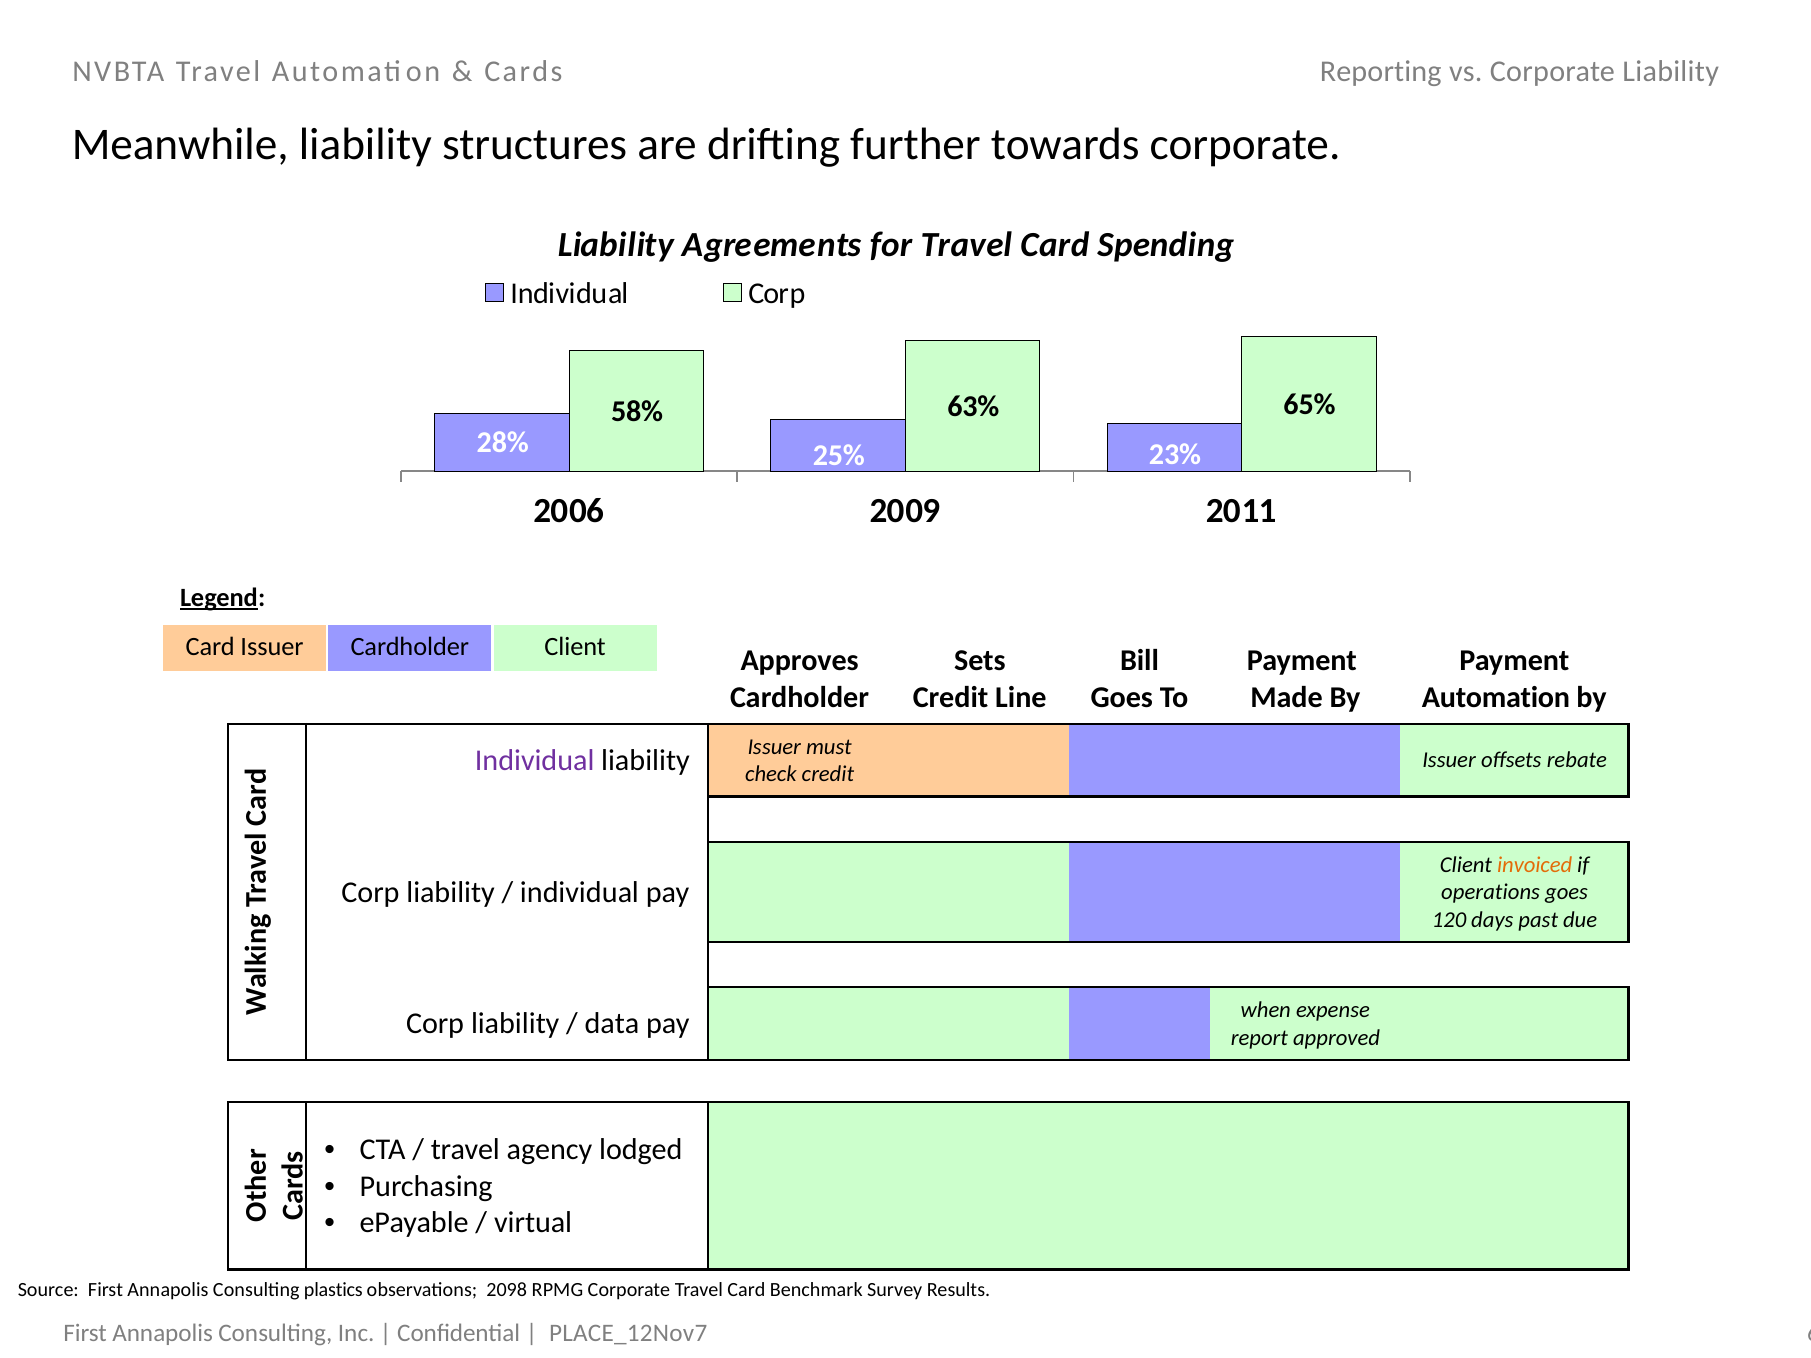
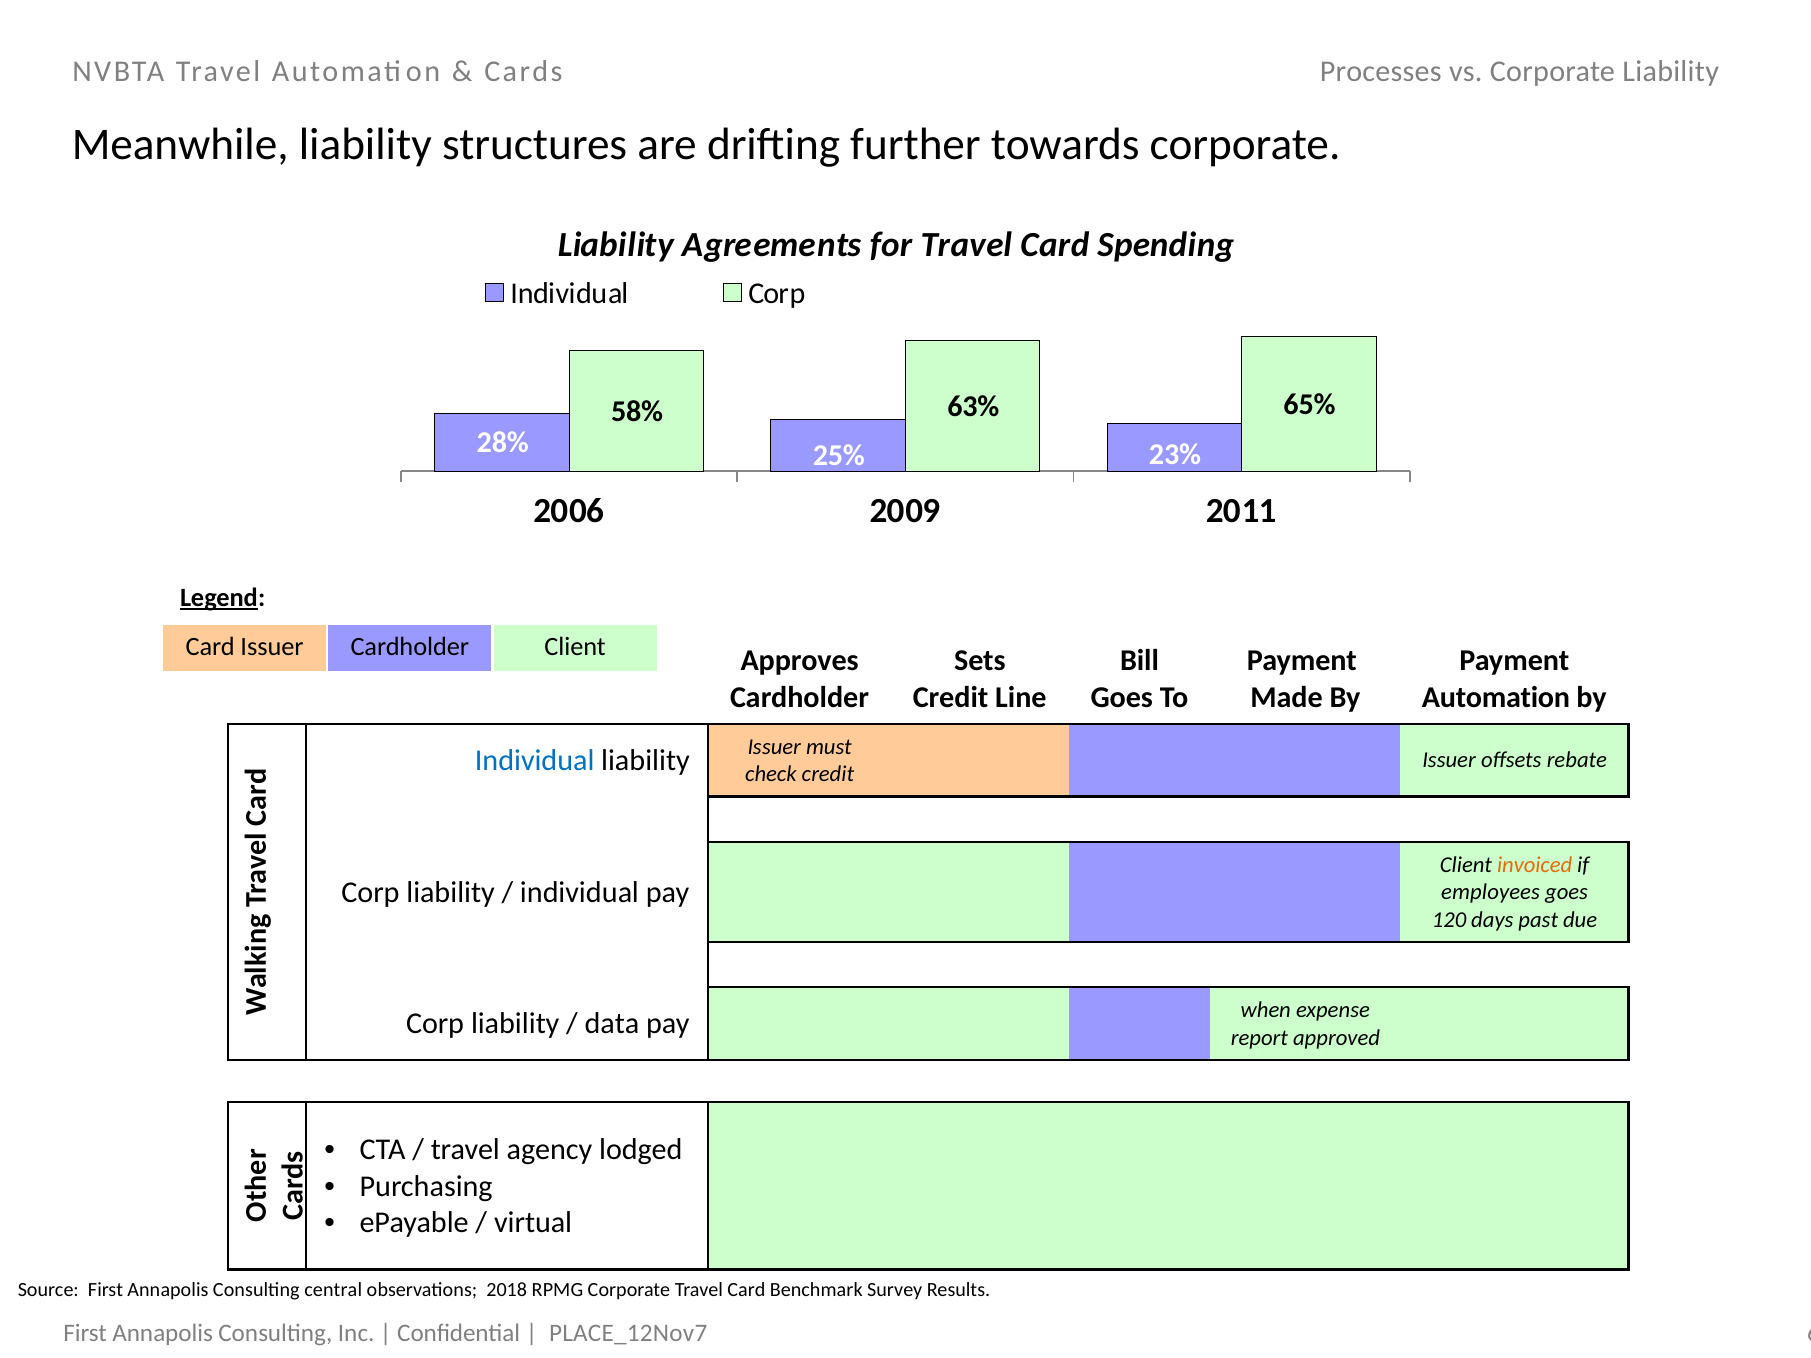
Reporting: Reporting -> Processes
Individual at (535, 761) colour: purple -> blue
operations: operations -> employees
plastics: plastics -> central
2098: 2098 -> 2018
